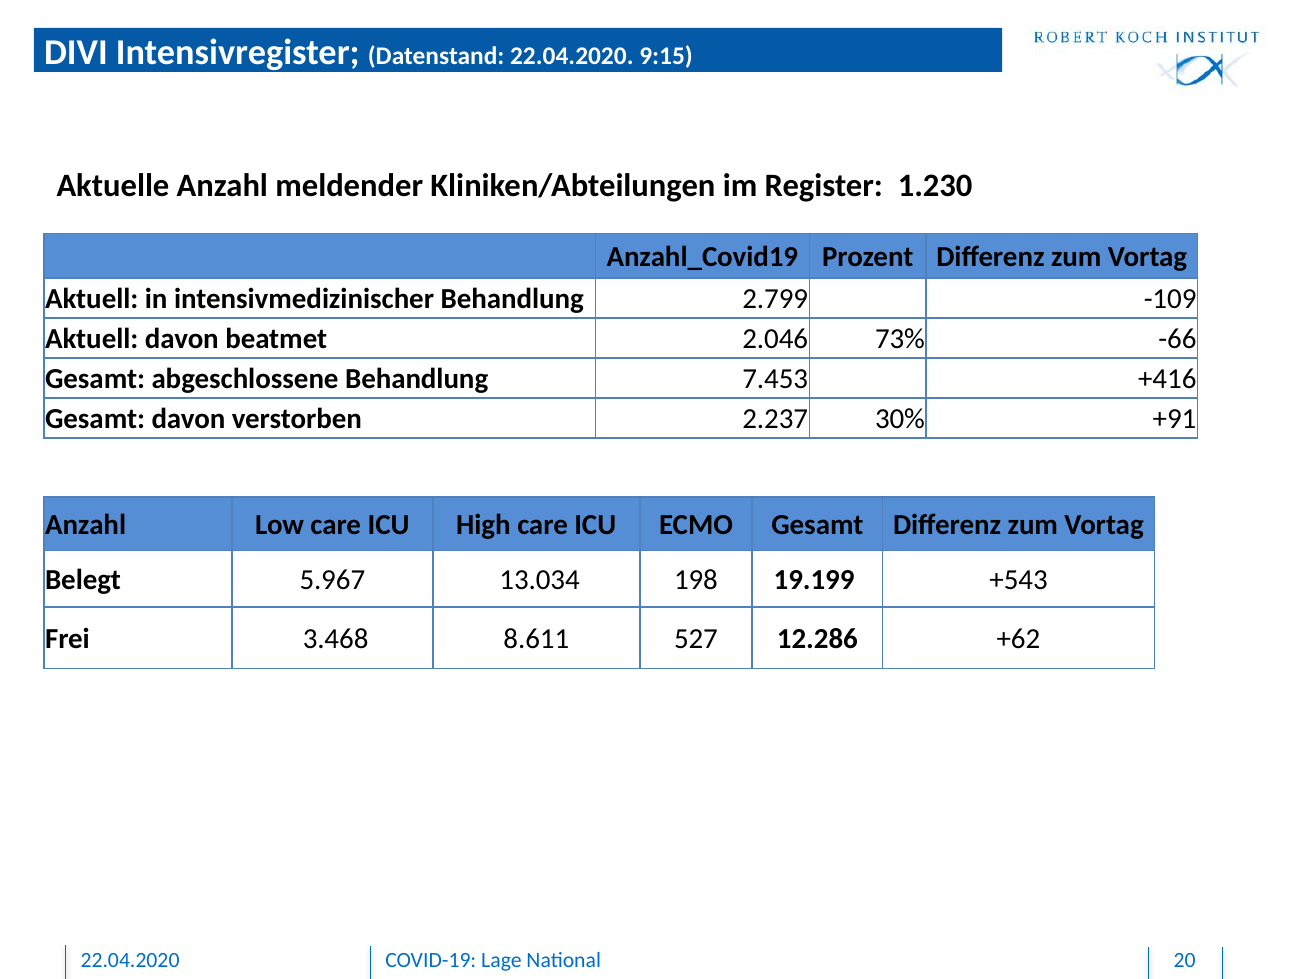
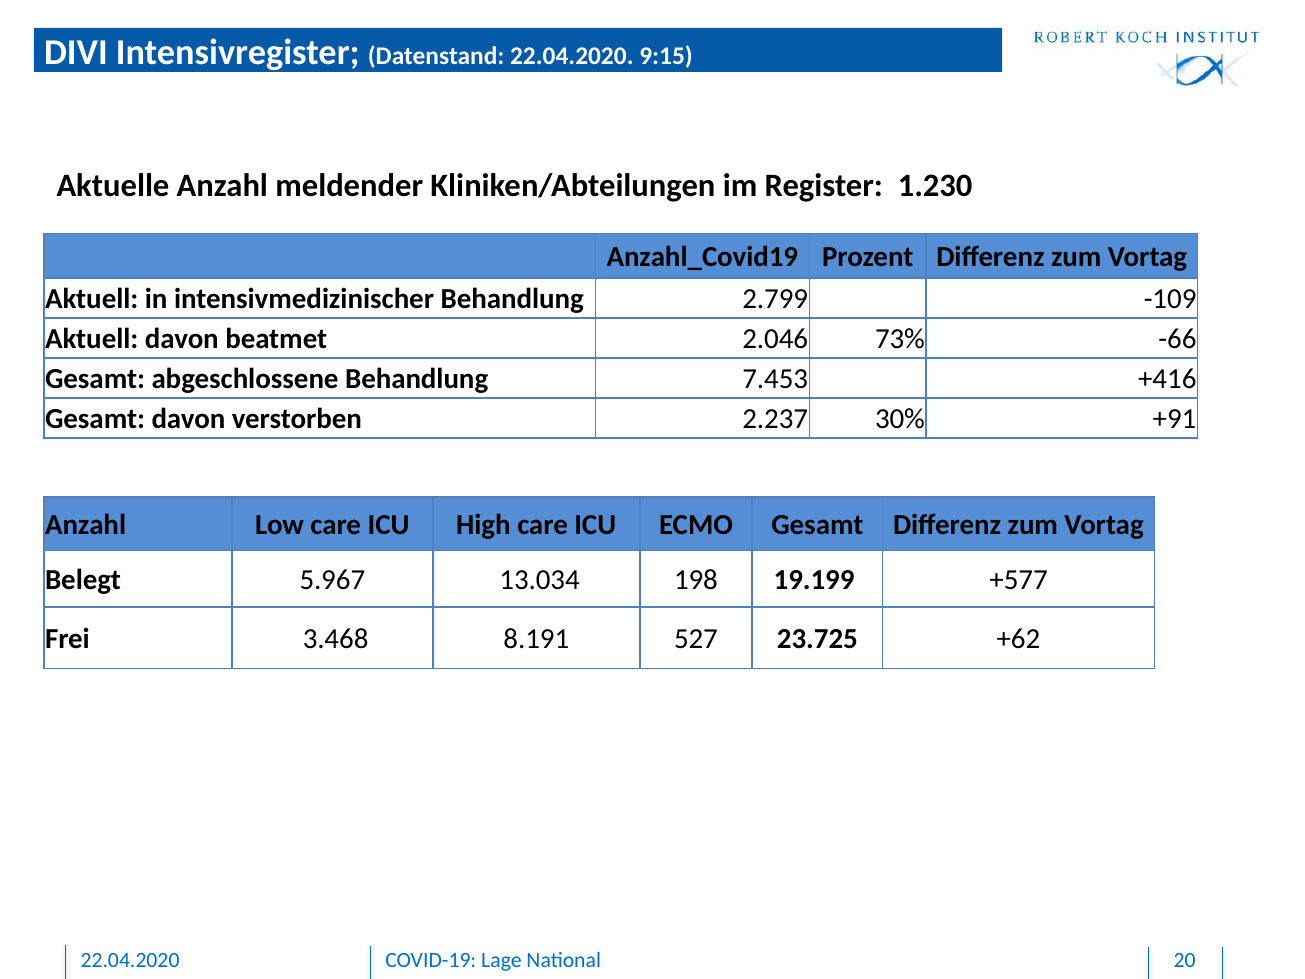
+543: +543 -> +577
8.611: 8.611 -> 8.191
12.286: 12.286 -> 23.725
